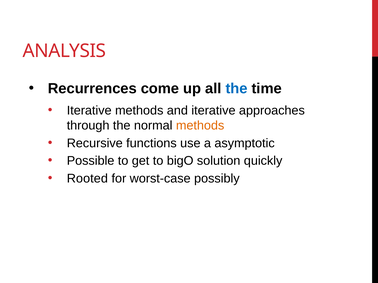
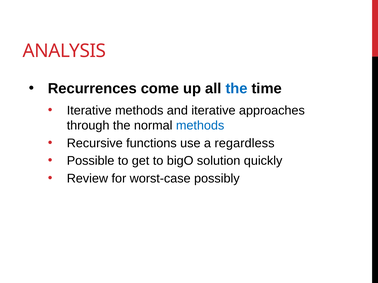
methods at (200, 126) colour: orange -> blue
asymptotic: asymptotic -> regardless
Rooted: Rooted -> Review
